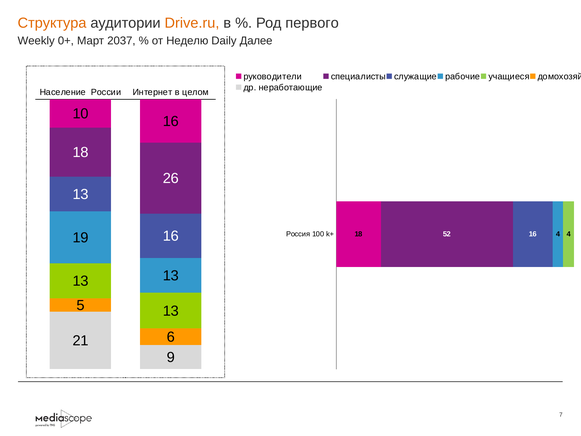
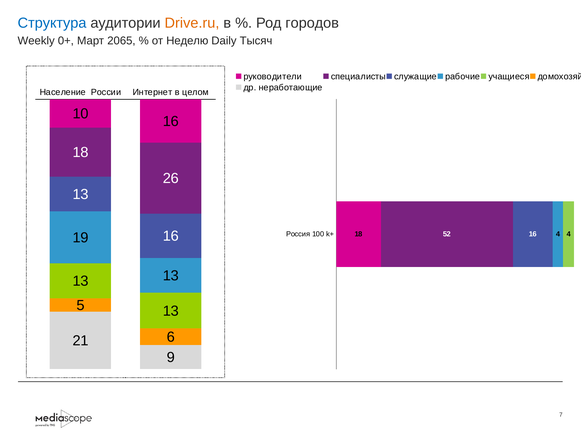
Структура colour: orange -> blue
первого: первого -> городов
2037: 2037 -> 2065
Далее: Далее -> Тысяч
